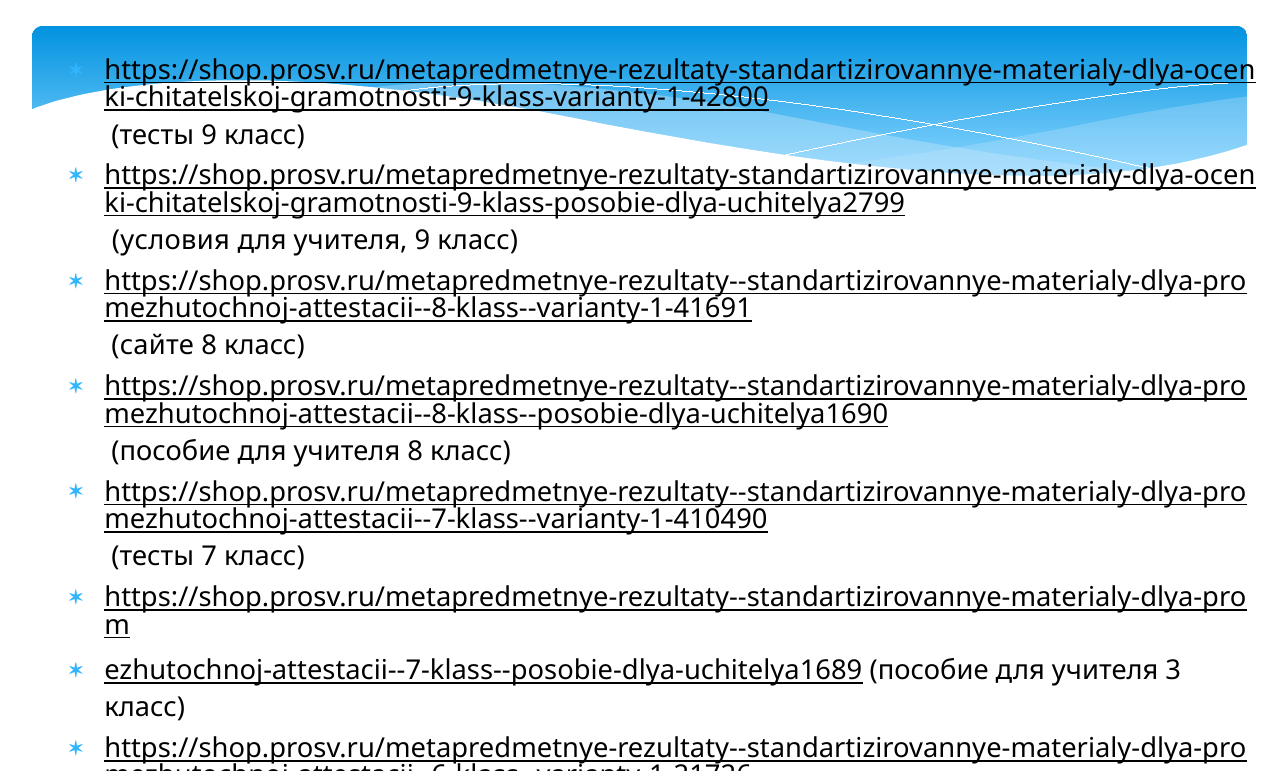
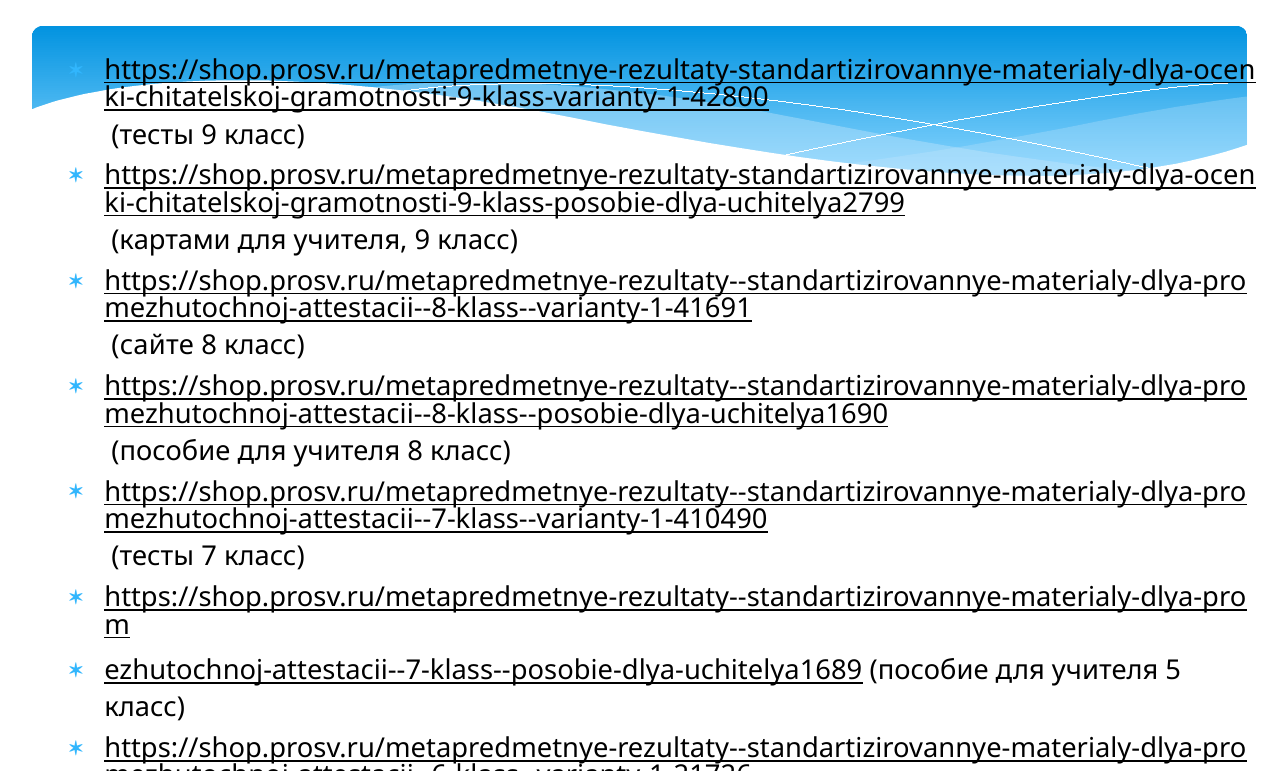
условия: условия -> картами
3: 3 -> 5
